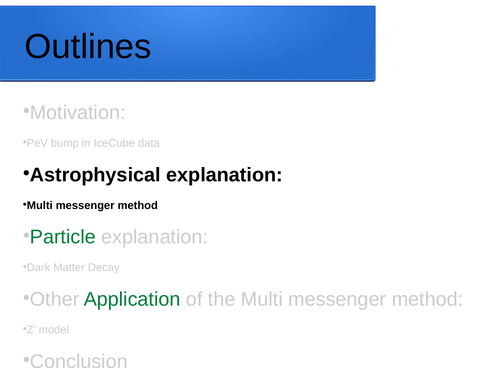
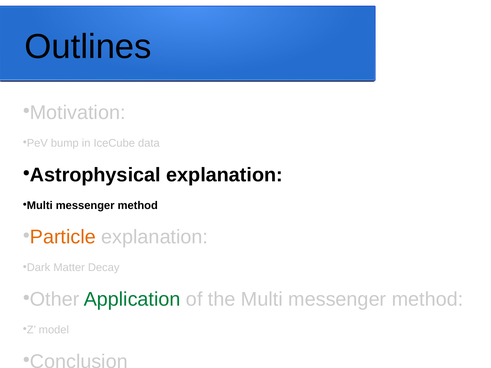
Particle colour: green -> orange
